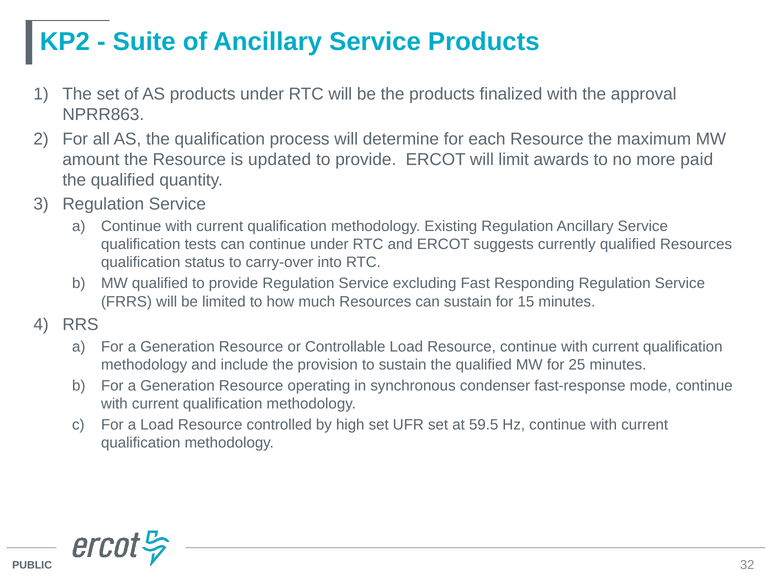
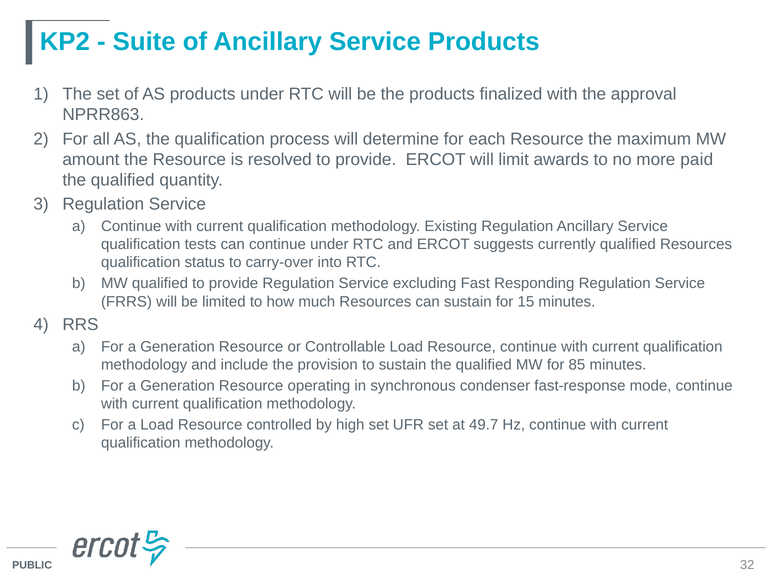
updated: updated -> resolved
25: 25 -> 85
59.5: 59.5 -> 49.7
